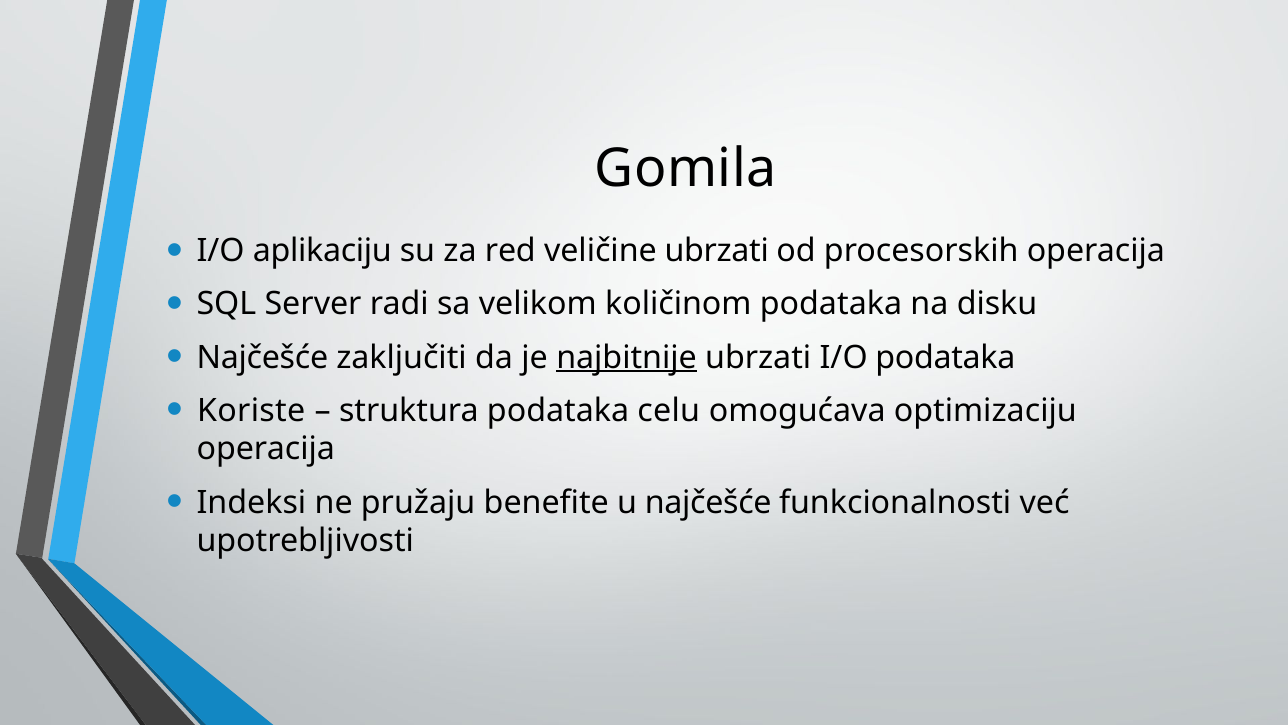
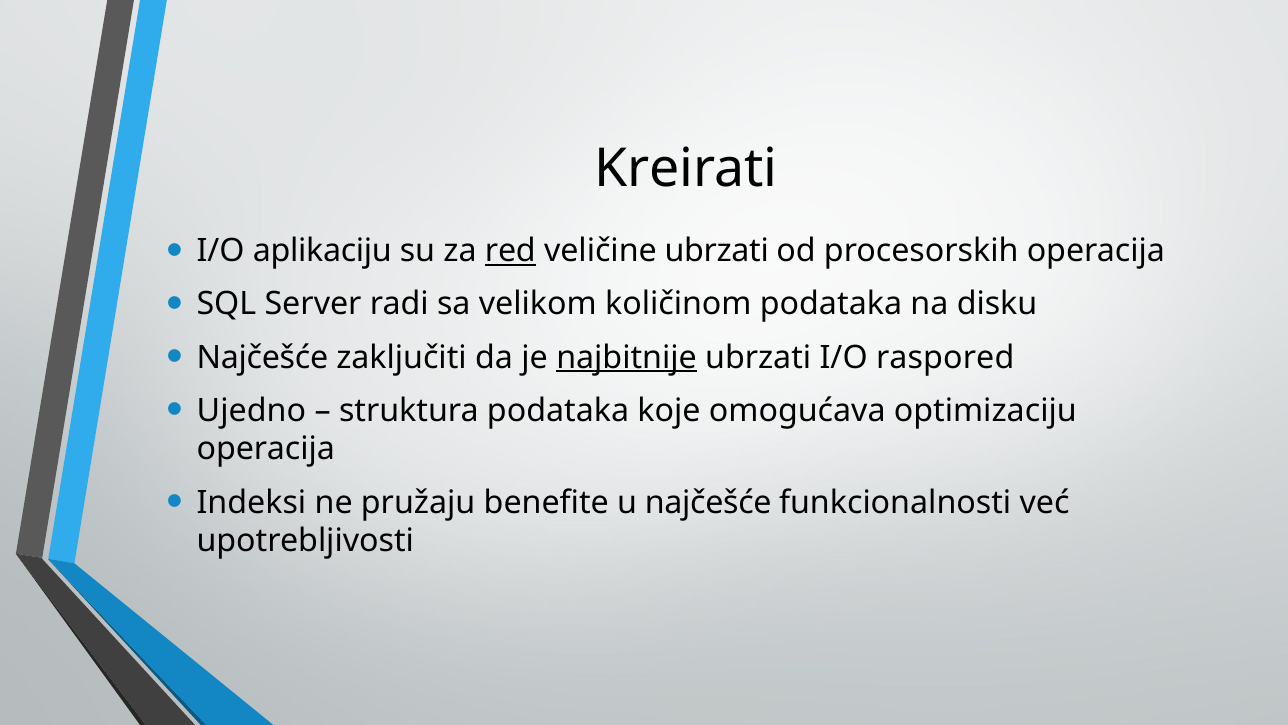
Gomila: Gomila -> Kreirati
red underline: none -> present
I/O podataka: podataka -> raspored
Koriste: Koriste -> Ujedno
celu: celu -> koje
